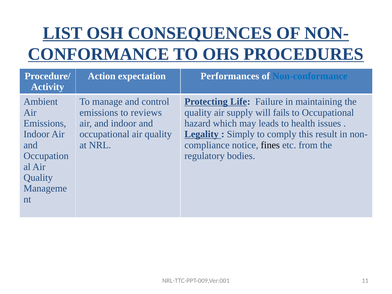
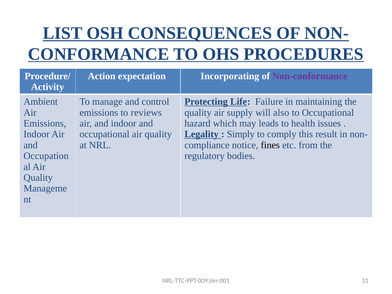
Performances: Performances -> Incorporating
Non-conformance colour: blue -> purple
fails: fails -> also
